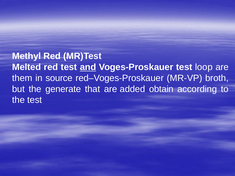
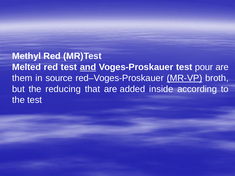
loop: loop -> pour
MR-VP underline: none -> present
generate: generate -> reducing
obtain: obtain -> inside
